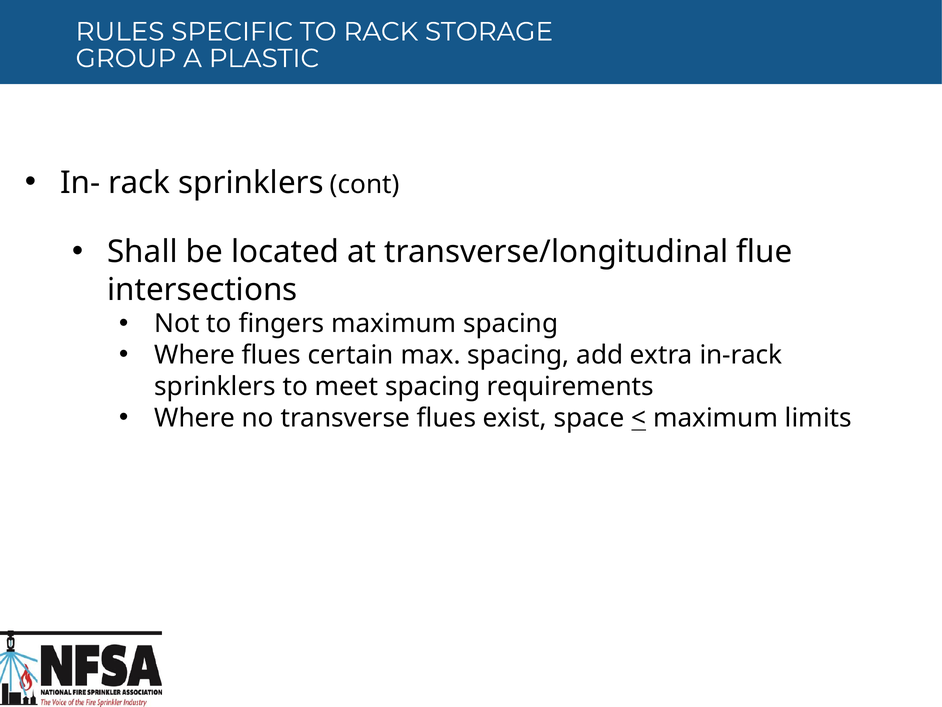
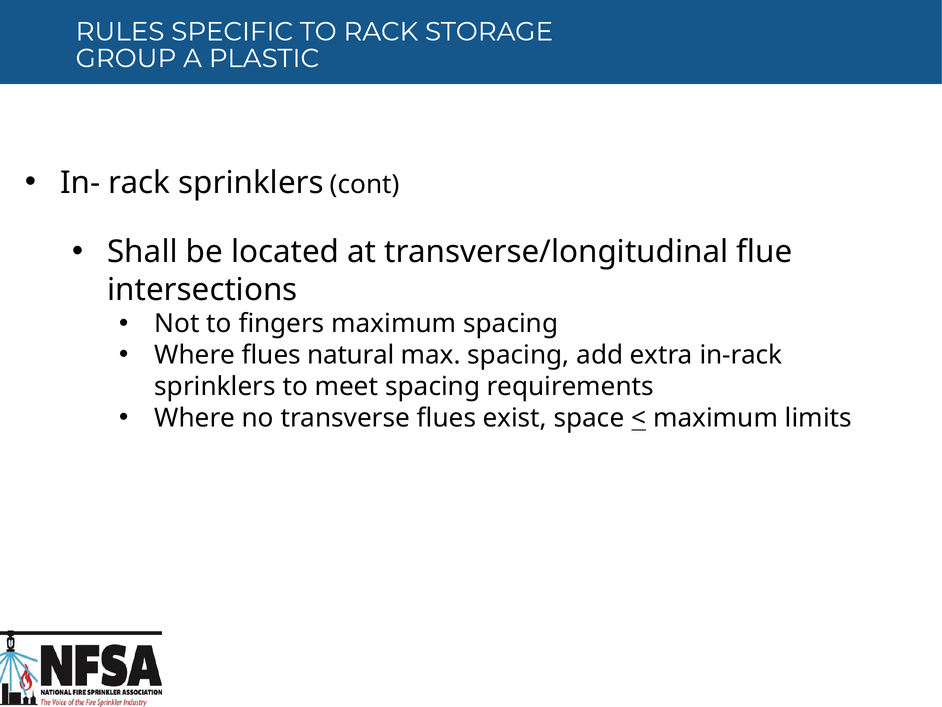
certain: certain -> natural
